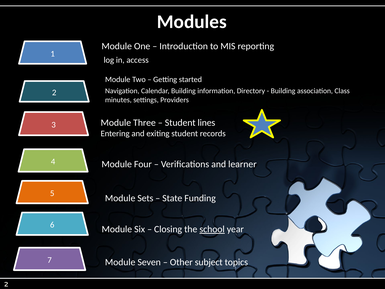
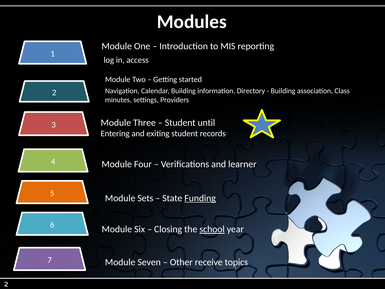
lines: lines -> until
Funding underline: none -> present
subject: subject -> receive
